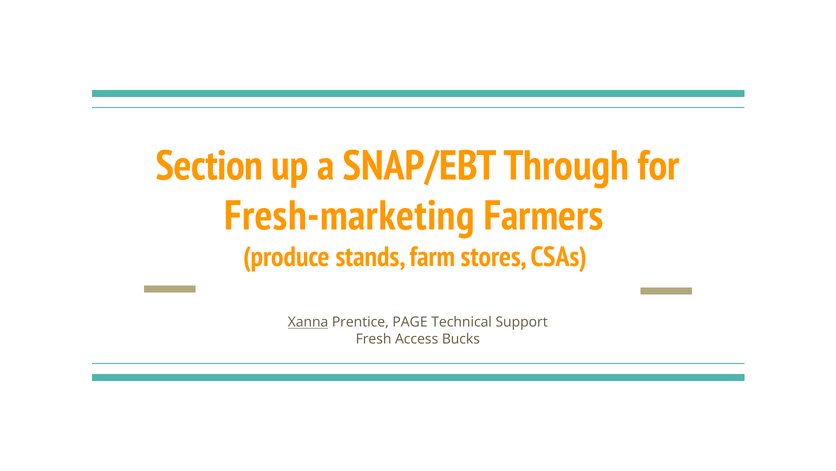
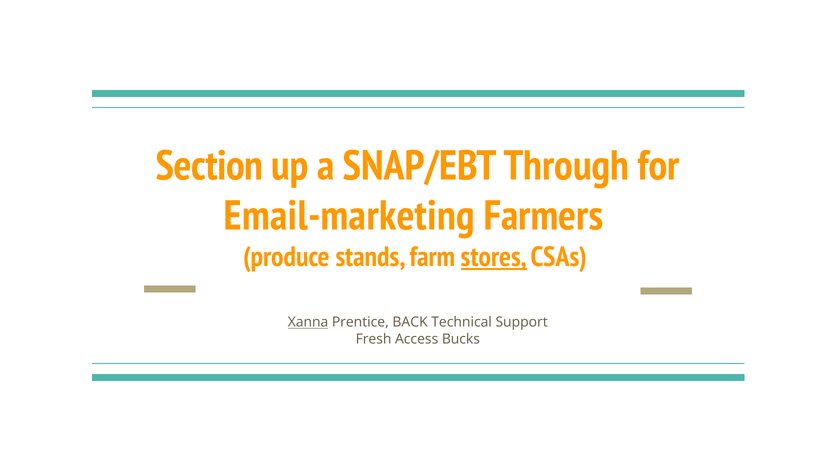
Fresh-marketing: Fresh-marketing -> Email-marketing
stores underline: none -> present
PAGE: PAGE -> BACK
